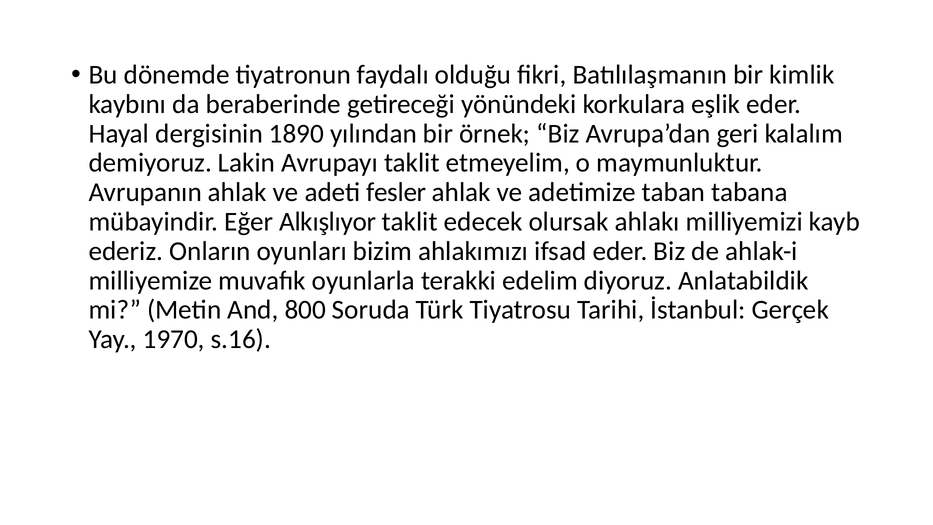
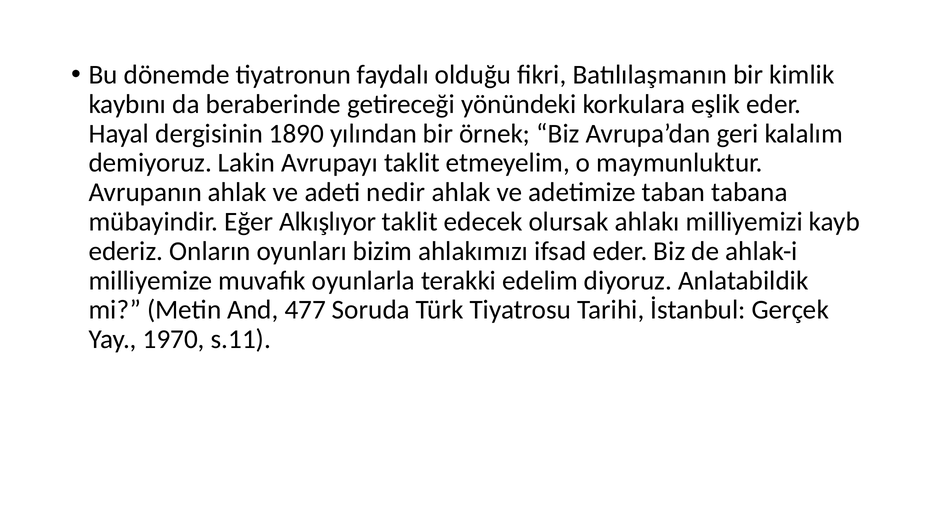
fesler: fesler -> nedir
800: 800 -> 477
s.16: s.16 -> s.11
